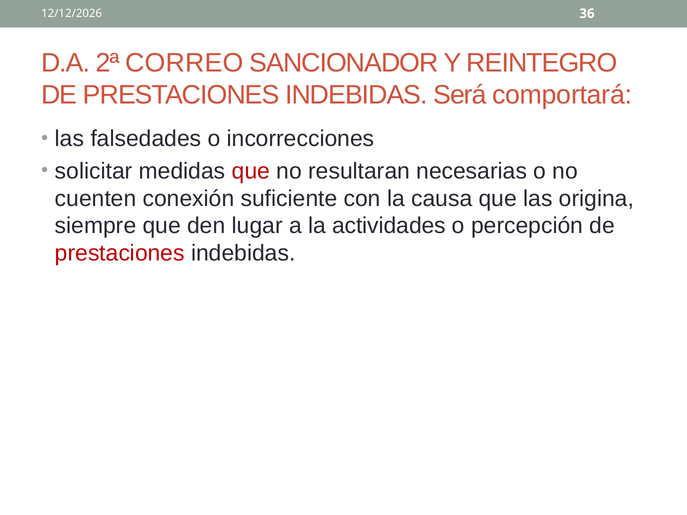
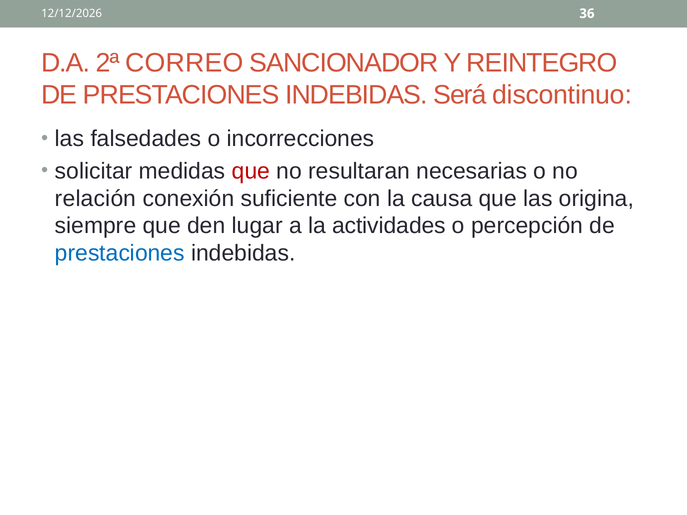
comportará: comportará -> discontinuo
cuenten: cuenten -> relación
prestaciones at (120, 254) colour: red -> blue
